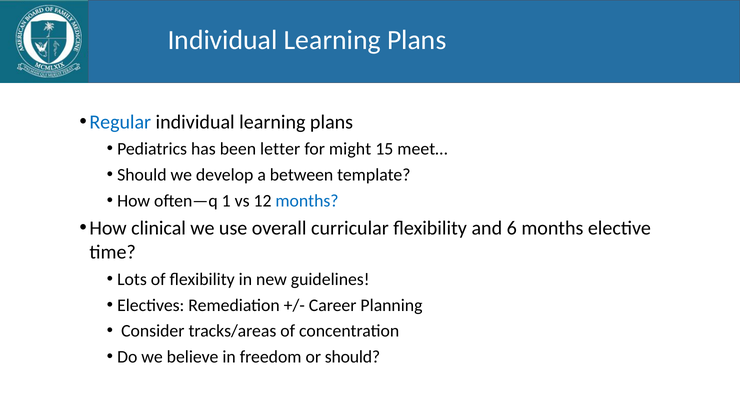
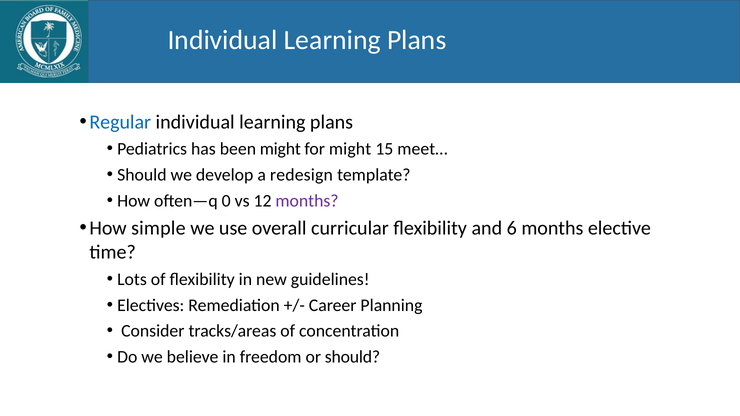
been letter: letter -> might
between: between -> redesign
1: 1 -> 0
months at (307, 201) colour: blue -> purple
clinical: clinical -> simple
